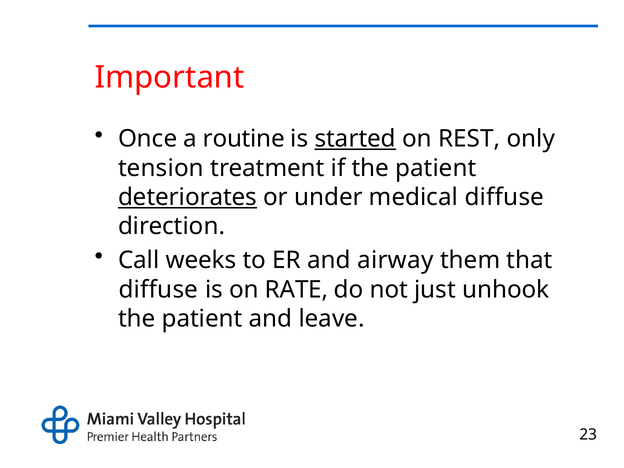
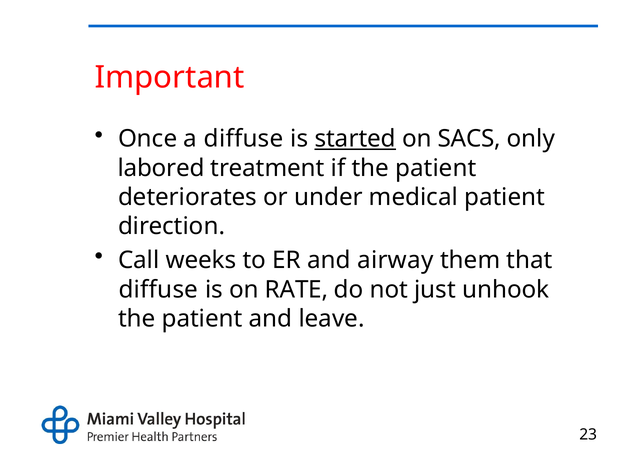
a routine: routine -> diffuse
REST: REST -> SACS
tension: tension -> labored
deteriorates underline: present -> none
medical diffuse: diffuse -> patient
